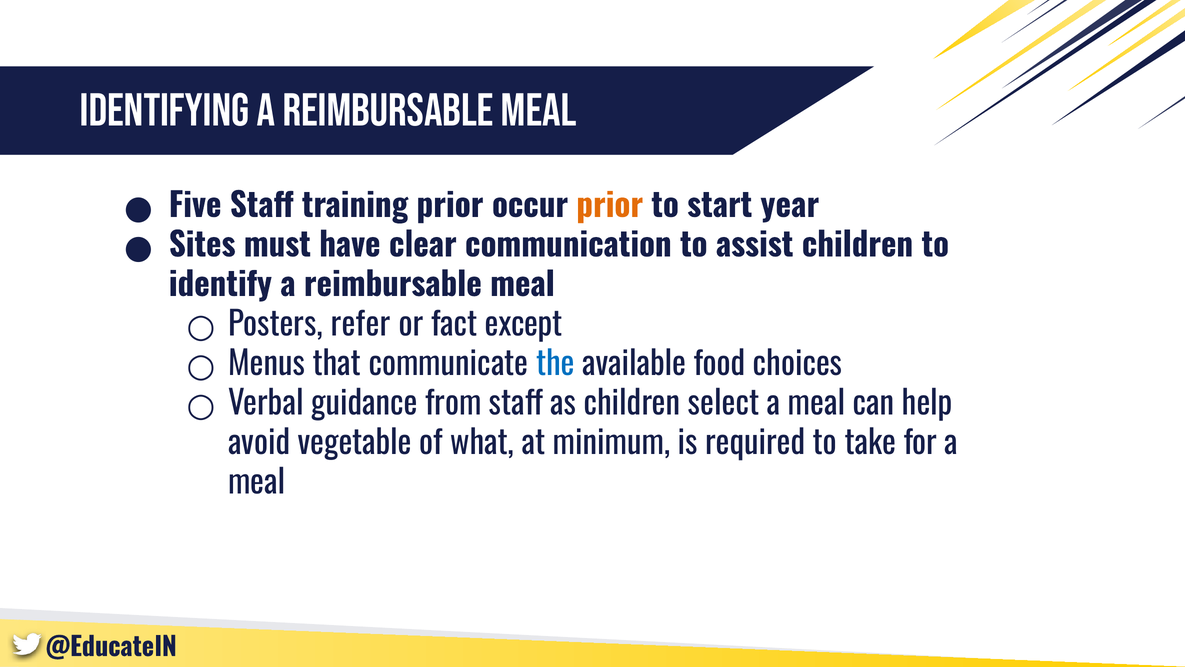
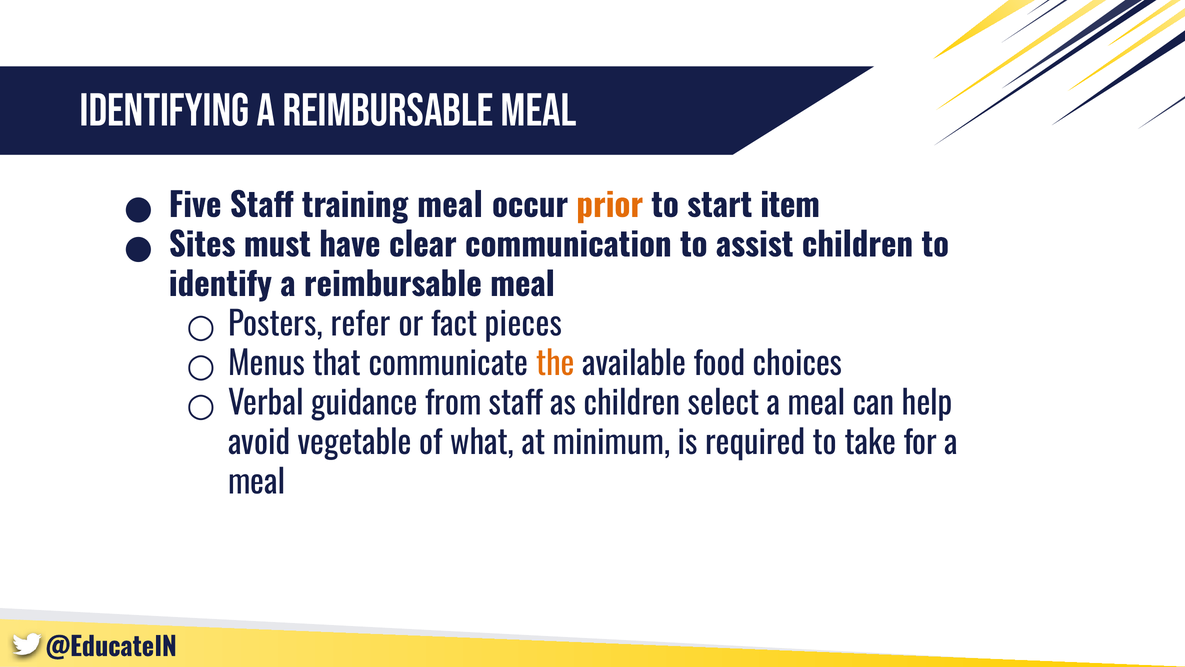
training prior: prior -> meal
year: year -> item
except: except -> pieces
the colour: blue -> orange
